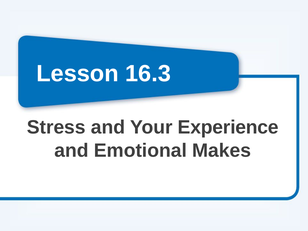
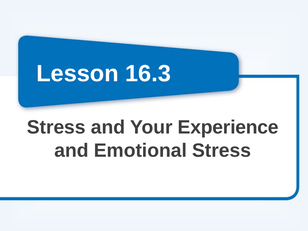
Emotional Makes: Makes -> Stress
